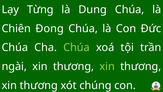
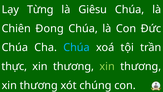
Dung: Dung -> Giêsu
Chúa at (76, 47) colour: light green -> light blue
ngài: ngài -> thực
